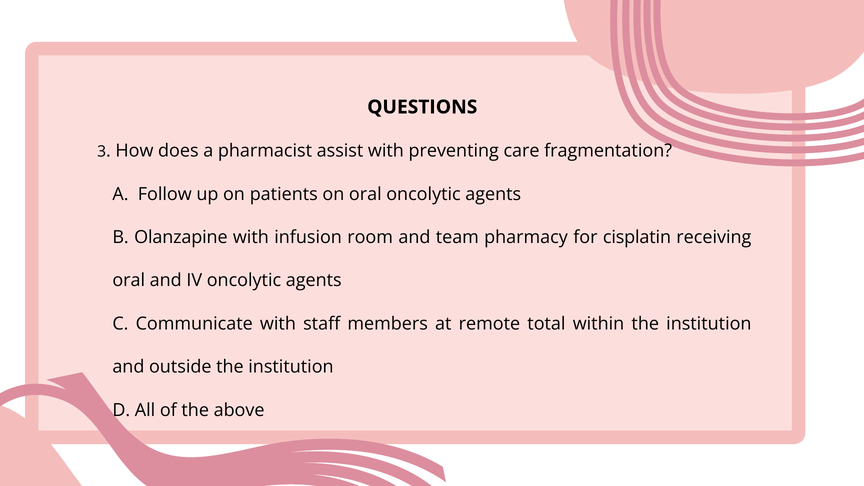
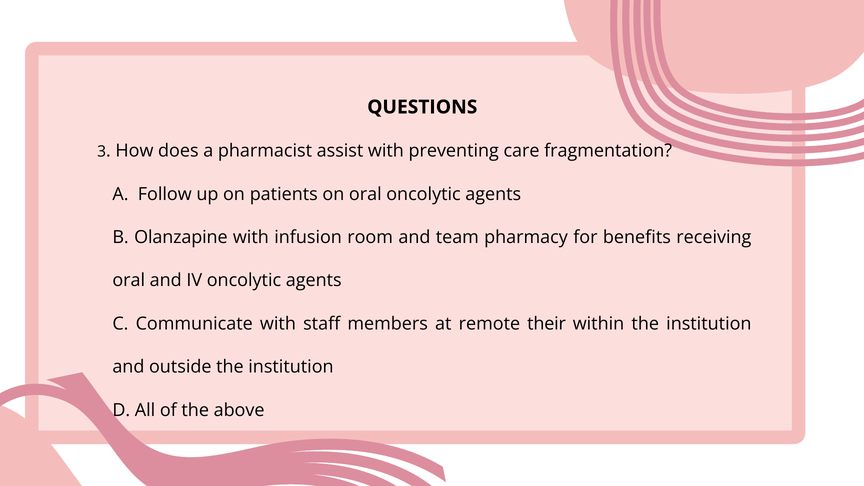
cisplatin: cisplatin -> benefits
total: total -> their
